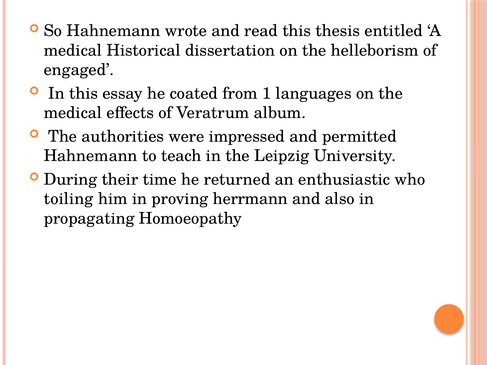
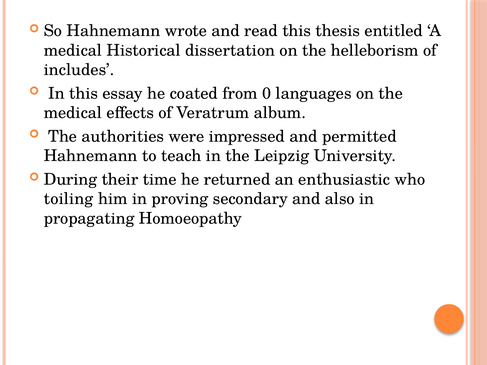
engaged: engaged -> includes
1: 1 -> 0
herrmann: herrmann -> secondary
